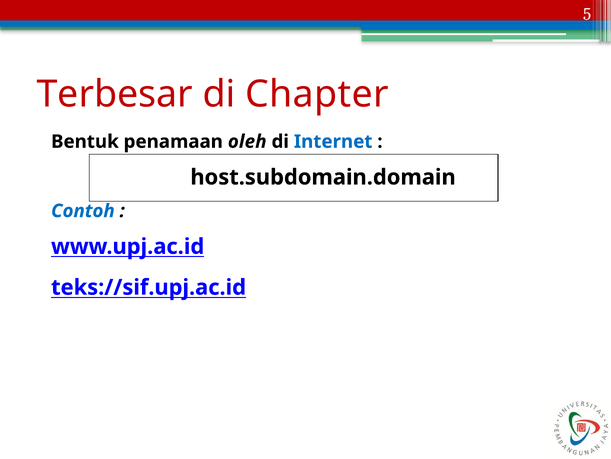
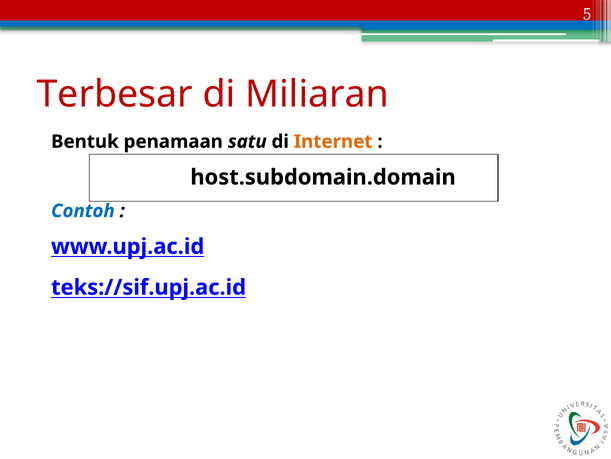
Chapter: Chapter -> Miliaran
oleh: oleh -> satu
Internet colour: blue -> orange
